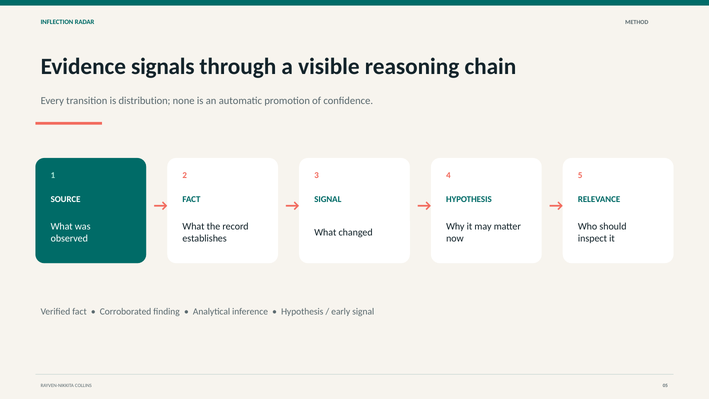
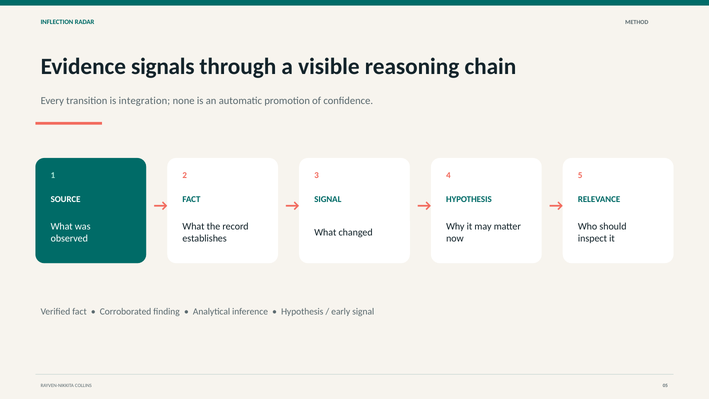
distribution: distribution -> integration
